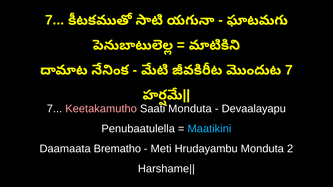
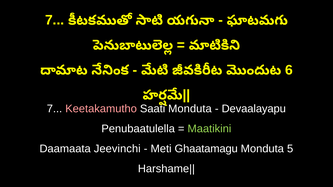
7 at (289, 70): 7 -> 6
Maatikini colour: light blue -> light green
Brematho: Brematho -> Jeevinchi
Hrudayambu: Hrudayambu -> Ghaatamagu
2: 2 -> 5
